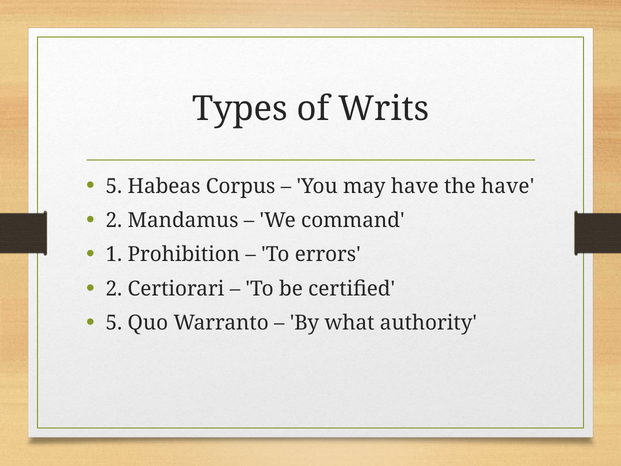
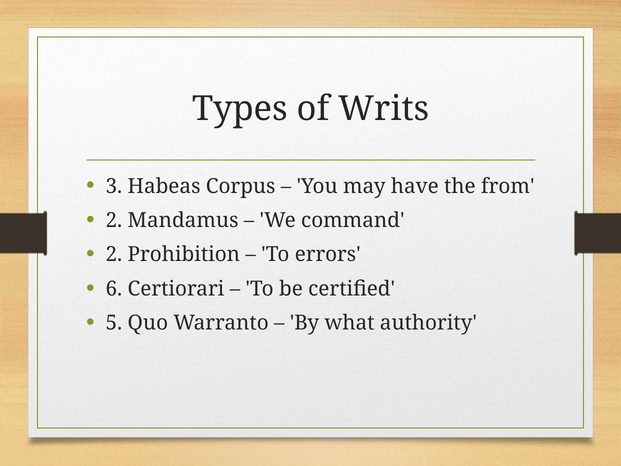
5 at (114, 186): 5 -> 3
the have: have -> from
1 at (114, 254): 1 -> 2
2 at (114, 289): 2 -> 6
